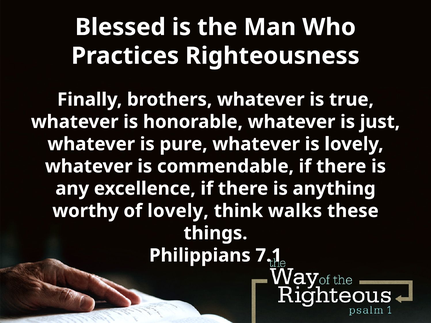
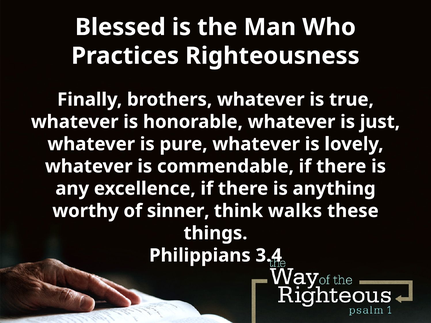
of lovely: lovely -> sinner
7.1: 7.1 -> 3.4
